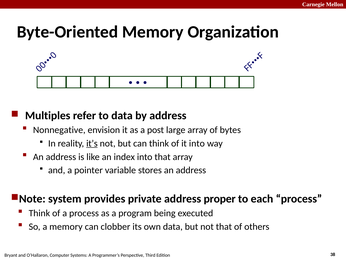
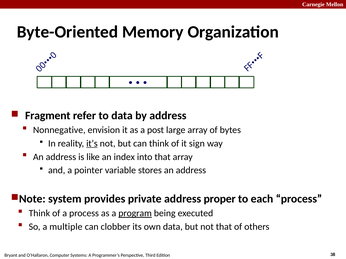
Multiples: Multiples -> Fragment
it into: into -> sign
program underline: none -> present
a memory: memory -> multiple
